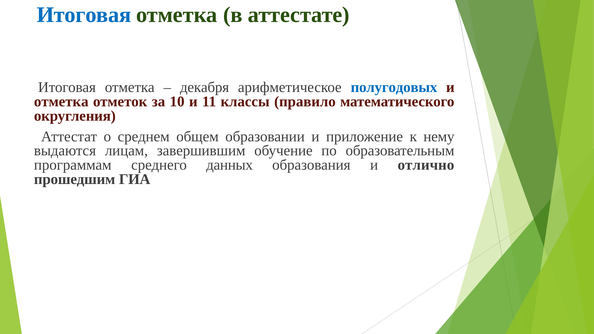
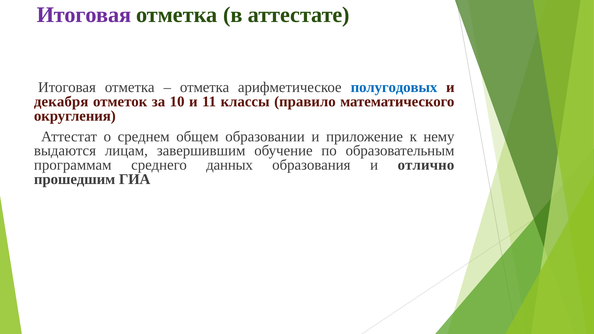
Итоговая at (84, 15) colour: blue -> purple
декабря at (205, 87): декабря -> отметка
отметка at (61, 102): отметка -> декабря
